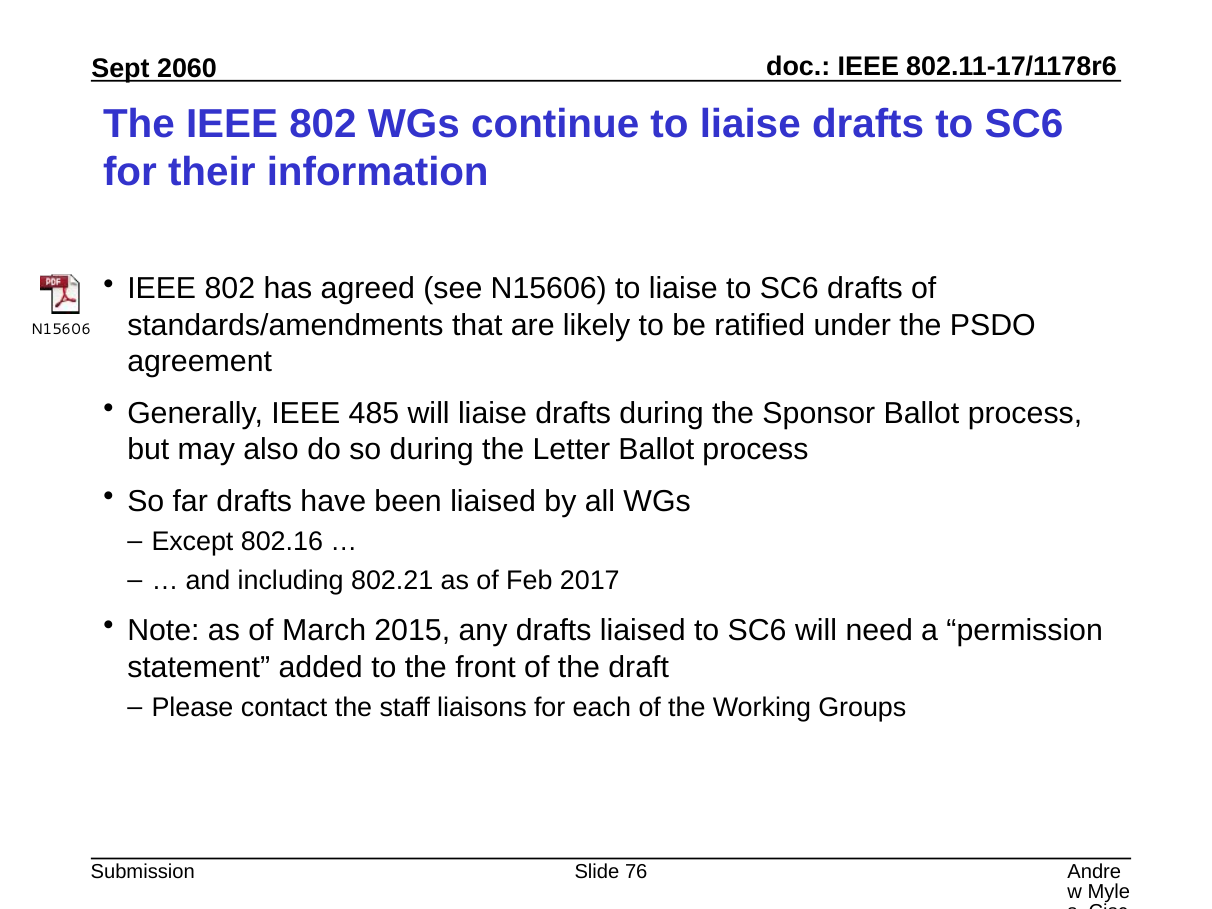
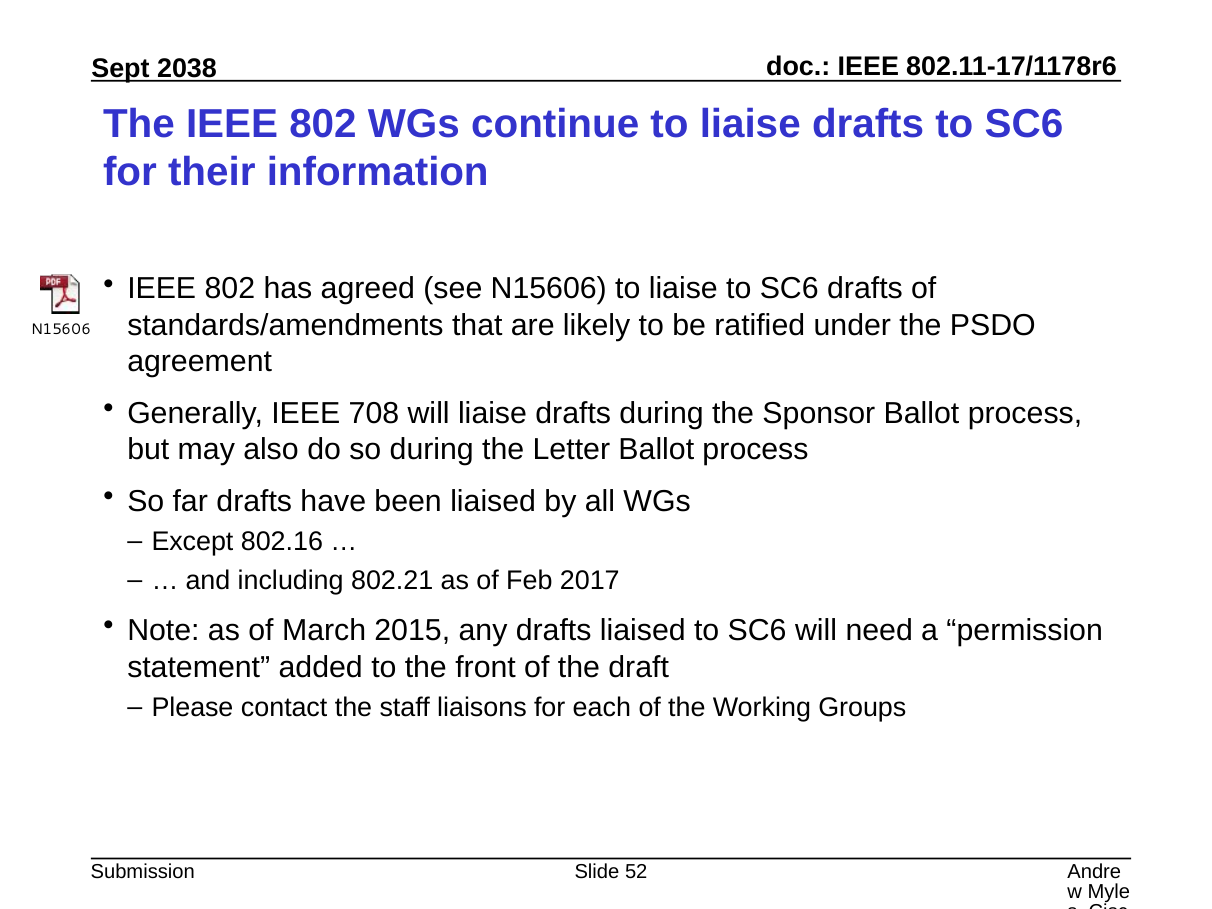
2060: 2060 -> 2038
485: 485 -> 708
76: 76 -> 52
